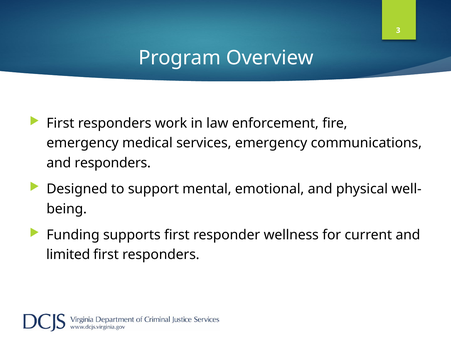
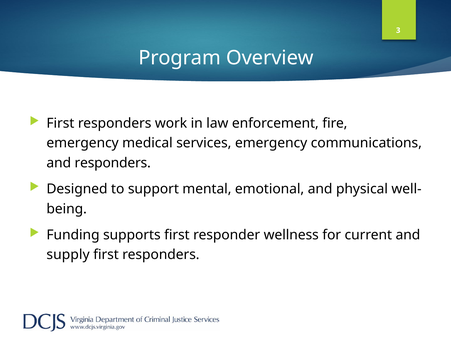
limited: limited -> supply
